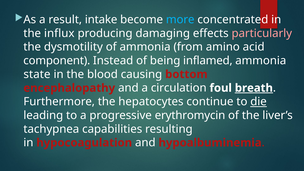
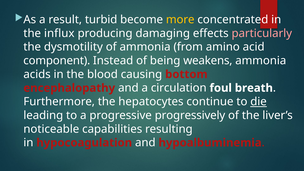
intake: intake -> turbid
more colour: light blue -> yellow
inflamed: inflamed -> weakens
state: state -> acids
breath underline: present -> none
erythromycin: erythromycin -> progressively
tachypnea: tachypnea -> noticeable
